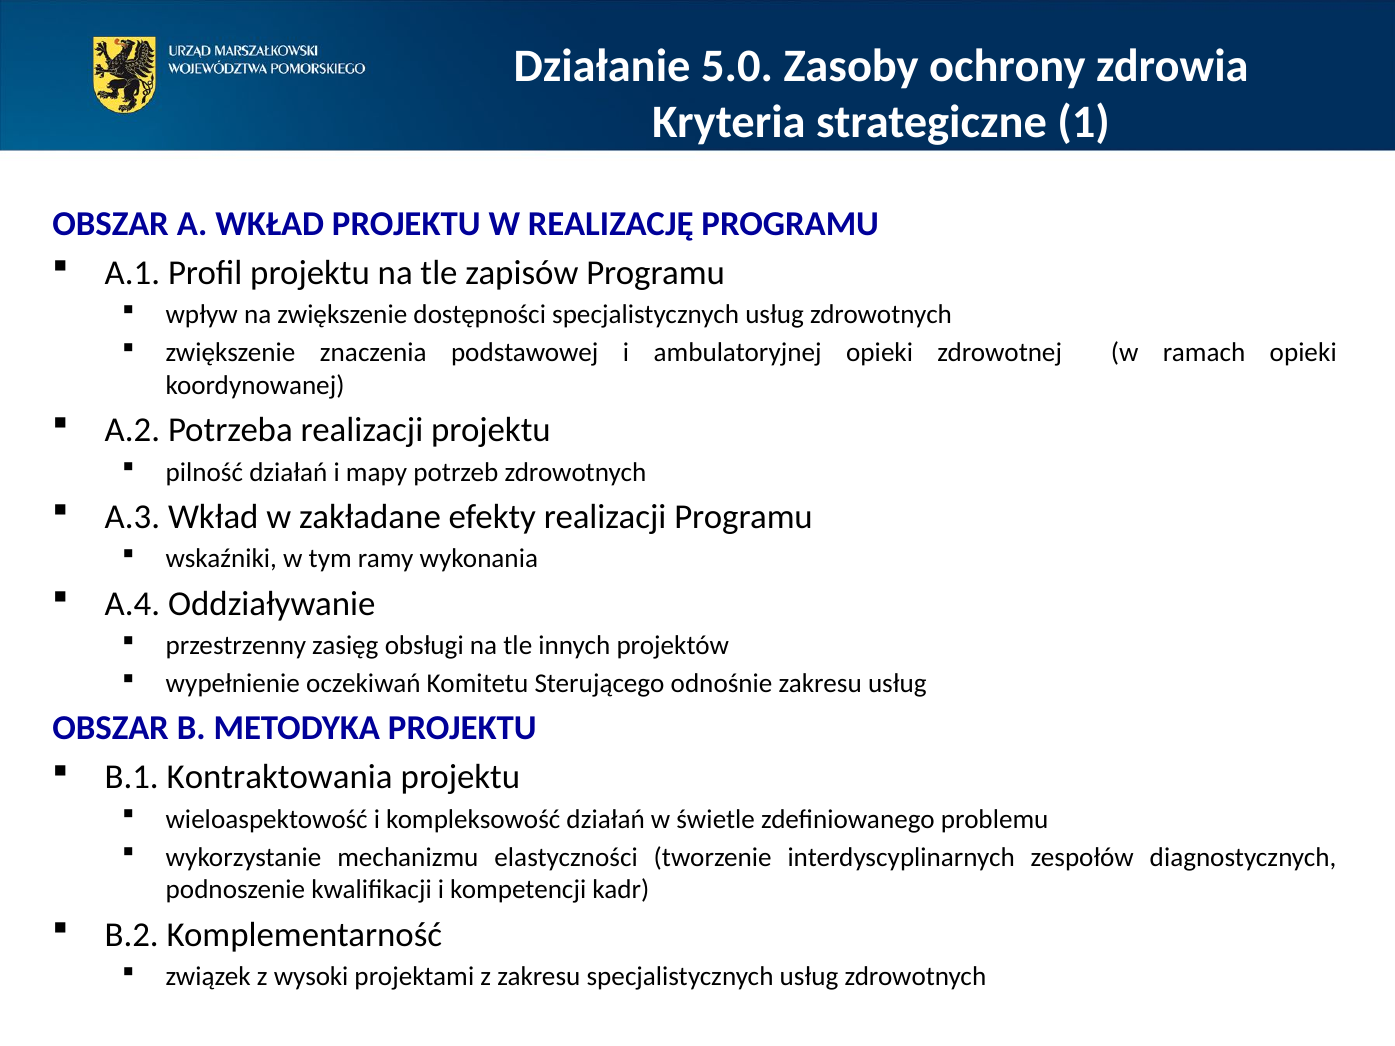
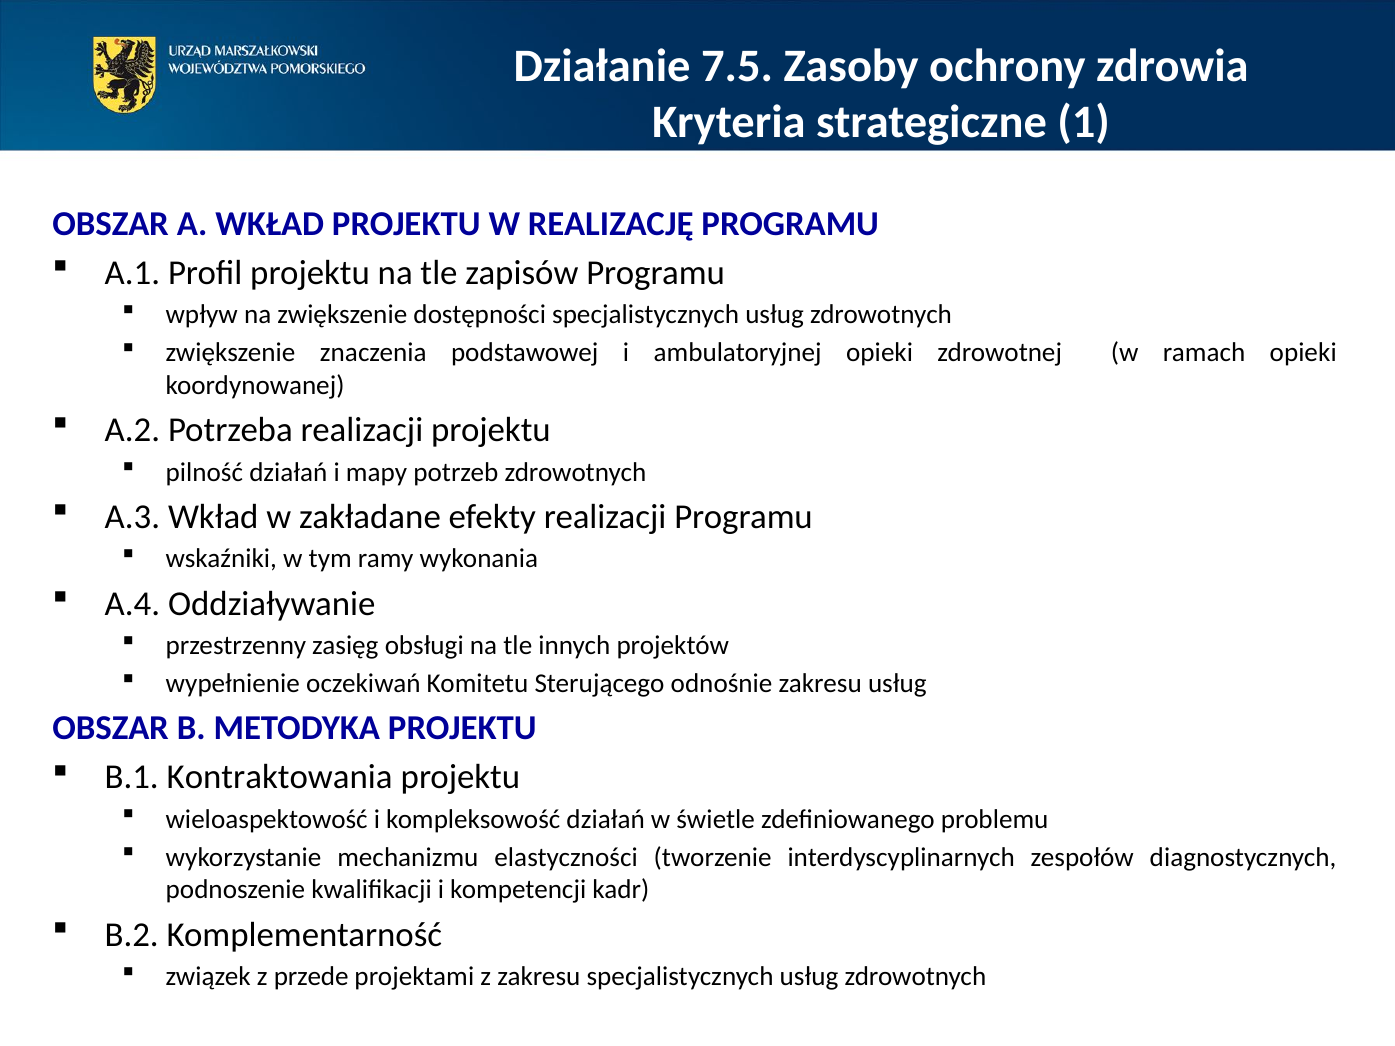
5.0: 5.0 -> 7.5
wysoki: wysoki -> przede
